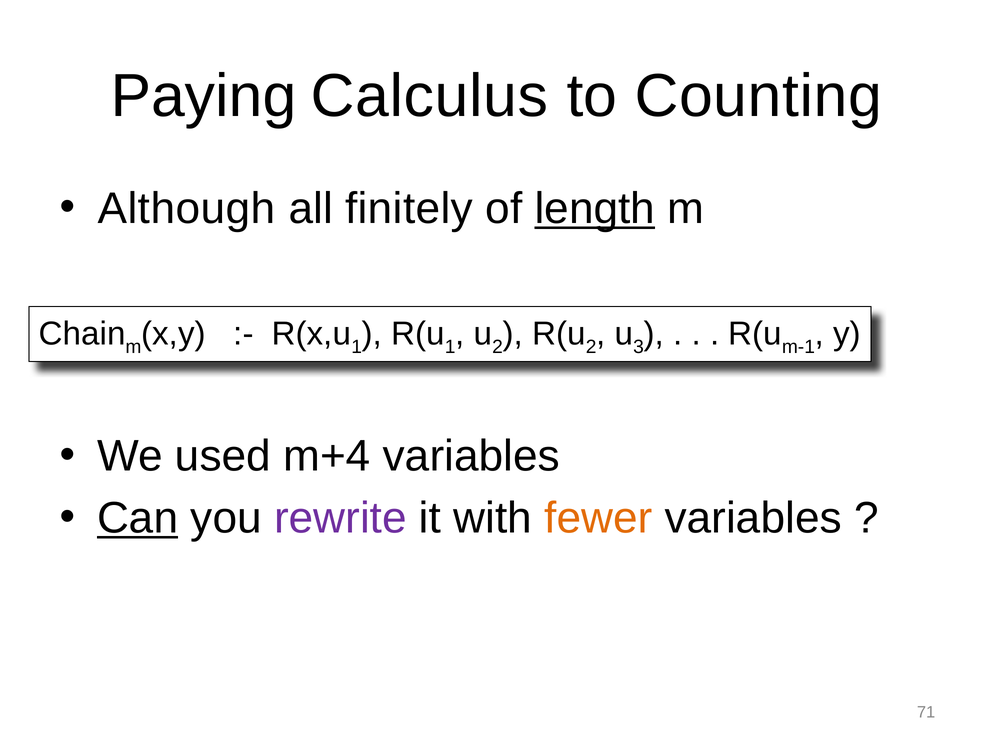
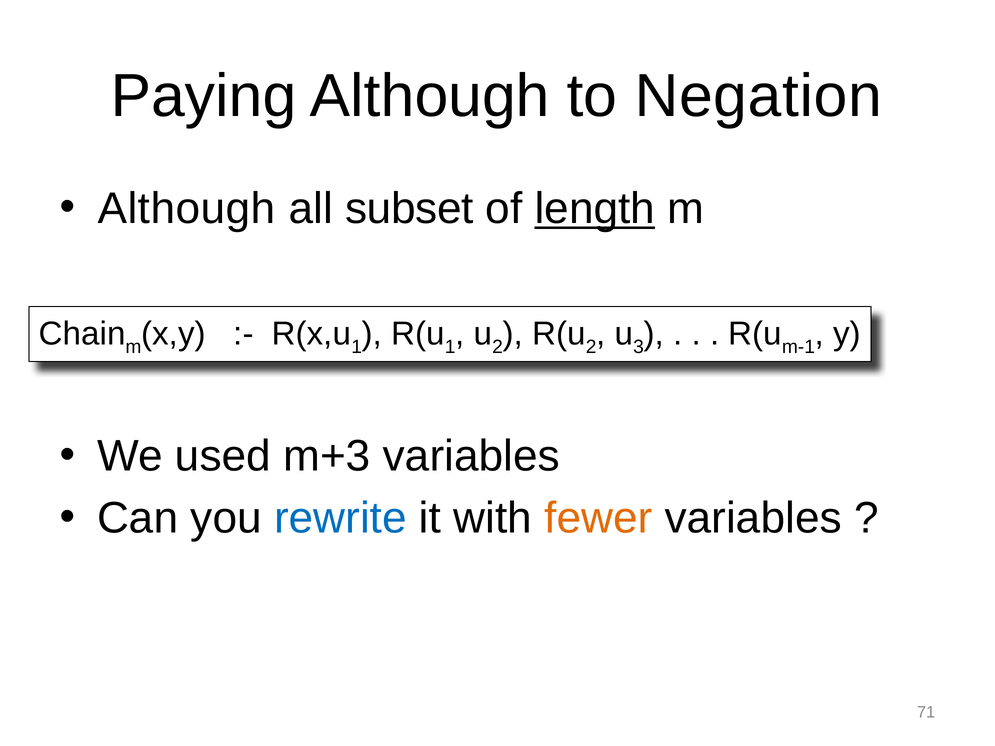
Paying Calculus: Calculus -> Although
Counting: Counting -> Negation
finitely: finitely -> subset
m+4: m+4 -> m+3
Can underline: present -> none
rewrite colour: purple -> blue
